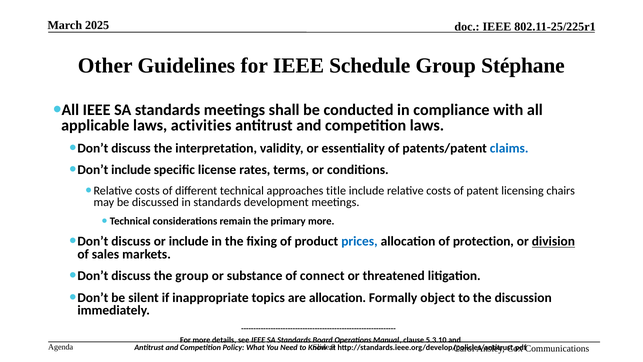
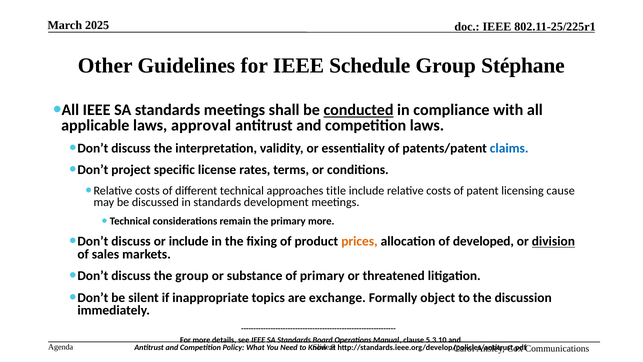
conducted underline: none -> present
activities: activities -> approval
Don’t include: include -> project
chairs: chairs -> cause
prices colour: blue -> orange
protection: protection -> developed
of connect: connect -> primary
are allocation: allocation -> exchange
